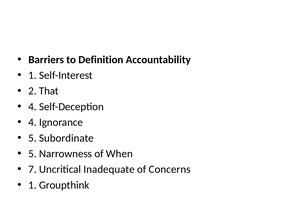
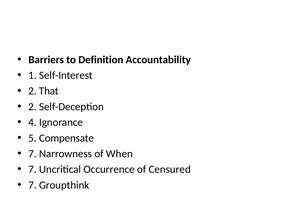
4 at (33, 107): 4 -> 2
Subordinate: Subordinate -> Compensate
5 at (33, 154): 5 -> 7
Inadequate: Inadequate -> Occurrence
Concerns: Concerns -> Censured
1 at (33, 185): 1 -> 7
